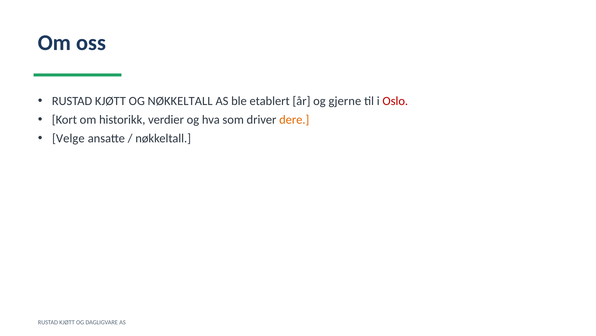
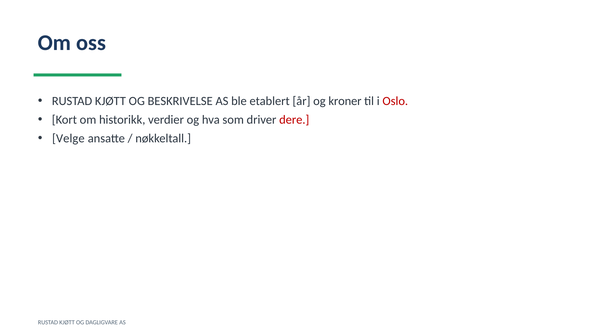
OG NØKKELTALL: NØKKELTALL -> BESKRIVELSE
gjerne: gjerne -> kroner
dere colour: orange -> red
